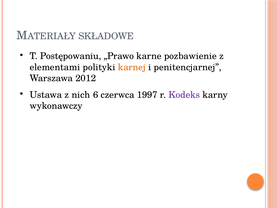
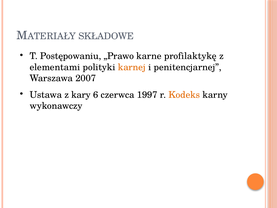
pozbawienie: pozbawienie -> profilaktykę
2012: 2012 -> 2007
nich: nich -> kary
Kodeks colour: purple -> orange
